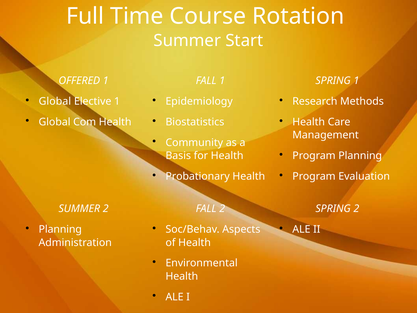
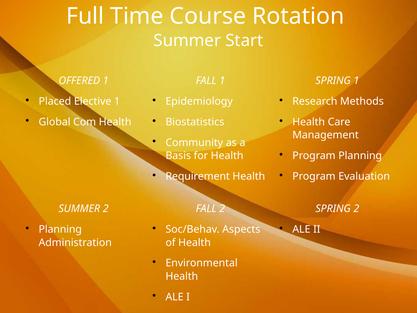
Global at (55, 101): Global -> Placed
Probationary: Probationary -> Requirement
